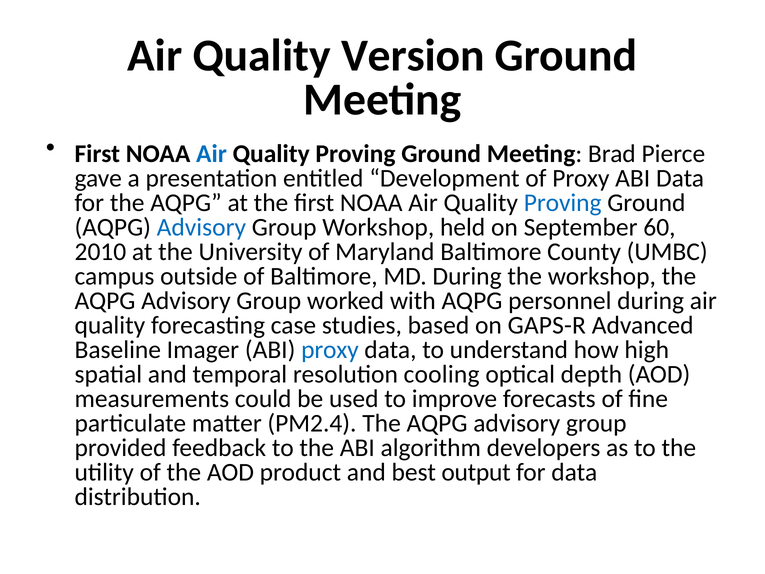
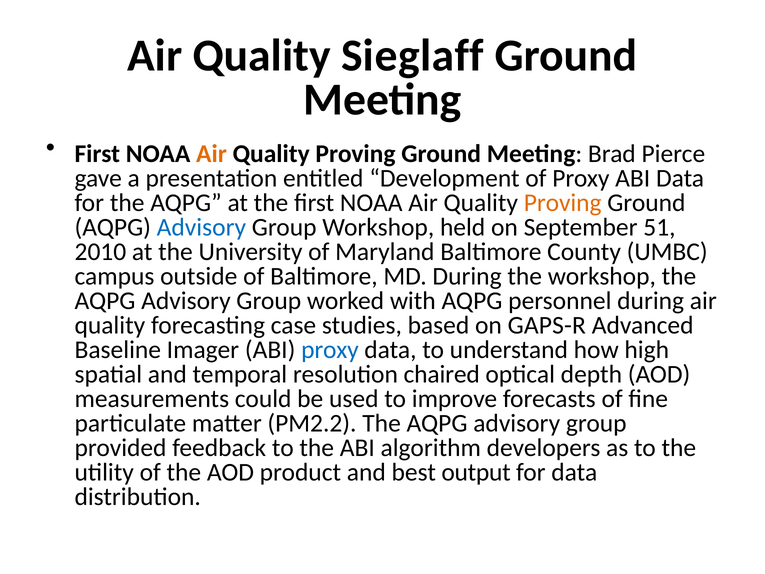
Version: Version -> Sieglaff
Air at (211, 154) colour: blue -> orange
Proving at (563, 203) colour: blue -> orange
60: 60 -> 51
cooling: cooling -> chaired
PM2.4: PM2.4 -> PM2.2
